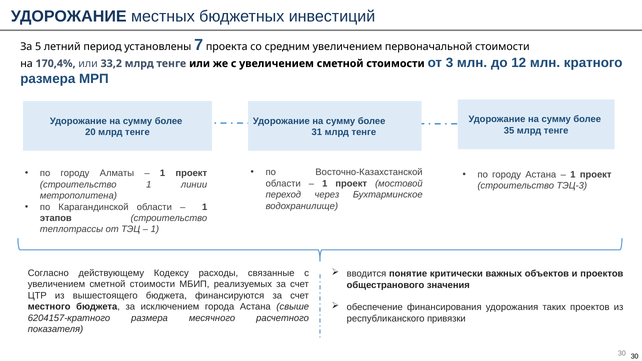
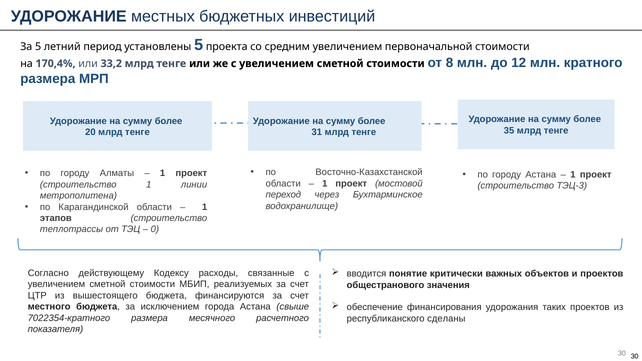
установлены 7: 7 -> 5
3: 3 -> 8
1 at (155, 229): 1 -> 0
6204157-кратного: 6204157-кратного -> 7022354-кратного
привязки: привязки -> сделаны
